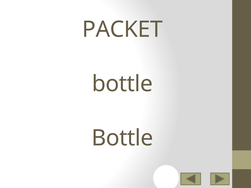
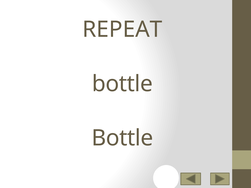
PACKET: PACKET -> REPEAT
